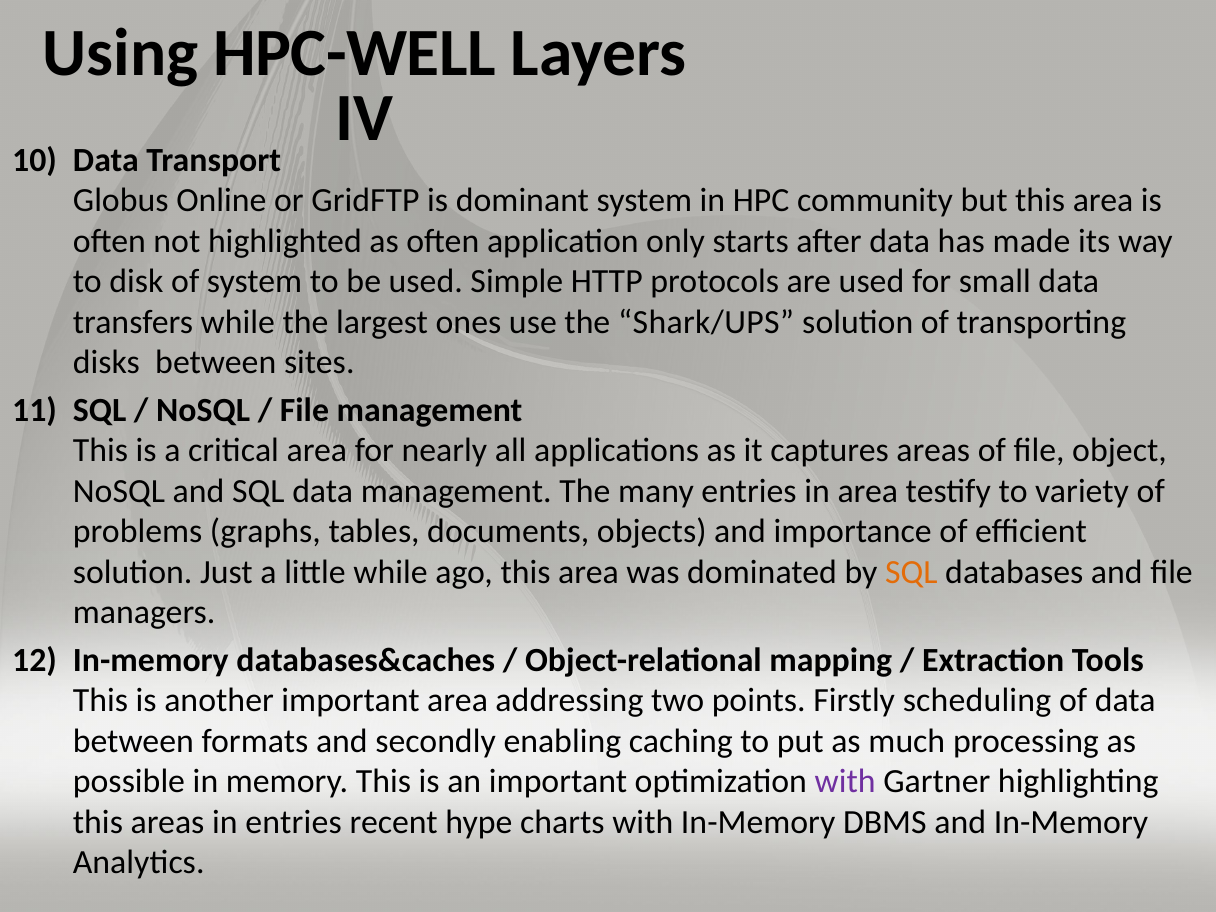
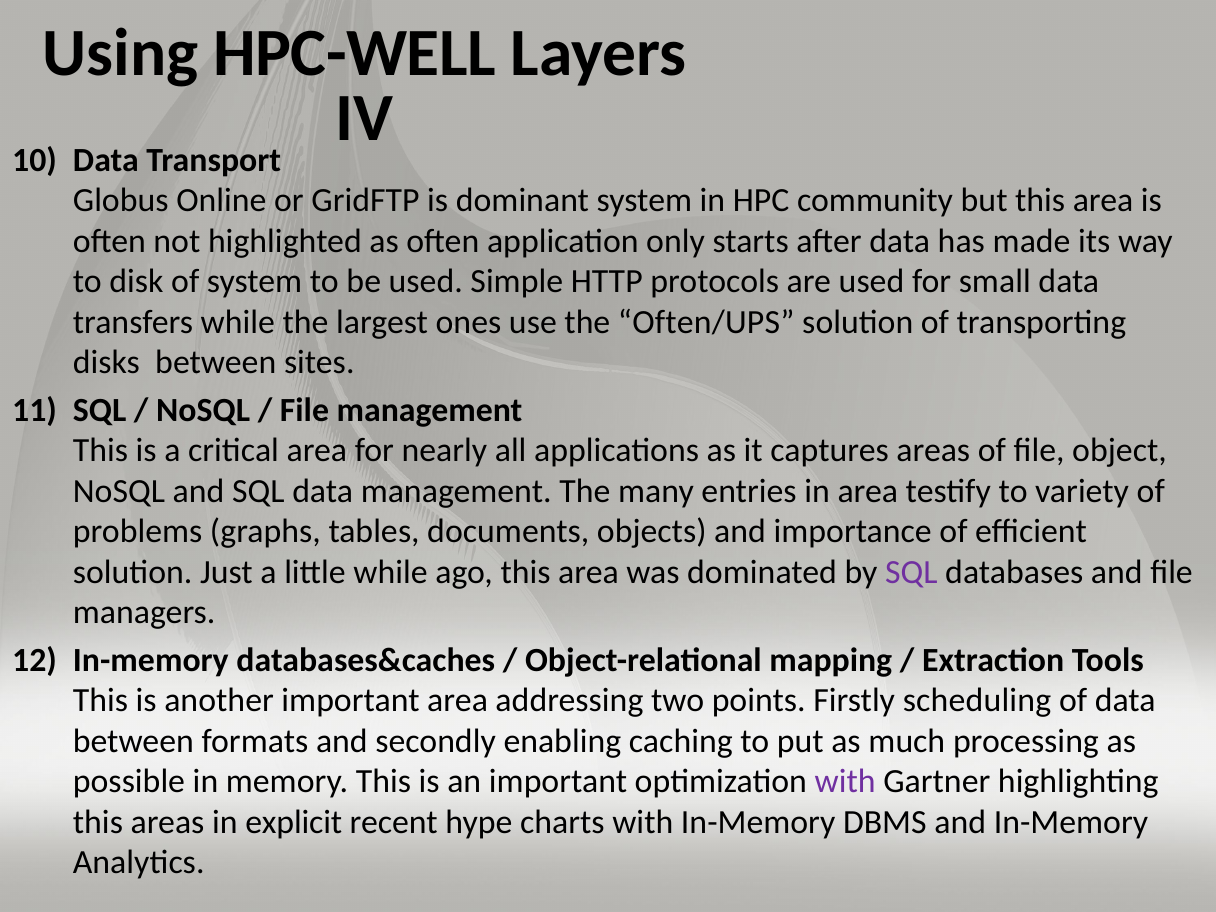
Shark/UPS: Shark/UPS -> Often/UPS
SQL at (911, 572) colour: orange -> purple
in entries: entries -> explicit
